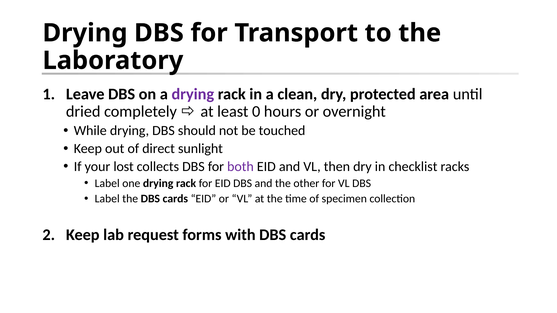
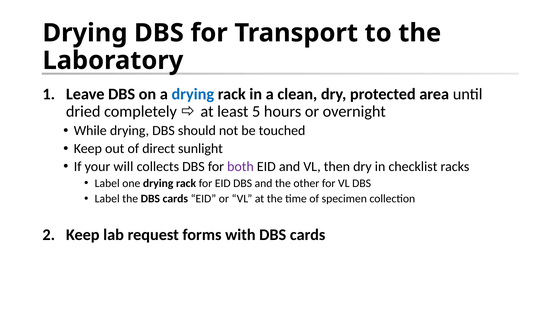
drying at (193, 94) colour: purple -> blue
0: 0 -> 5
lost: lost -> will
